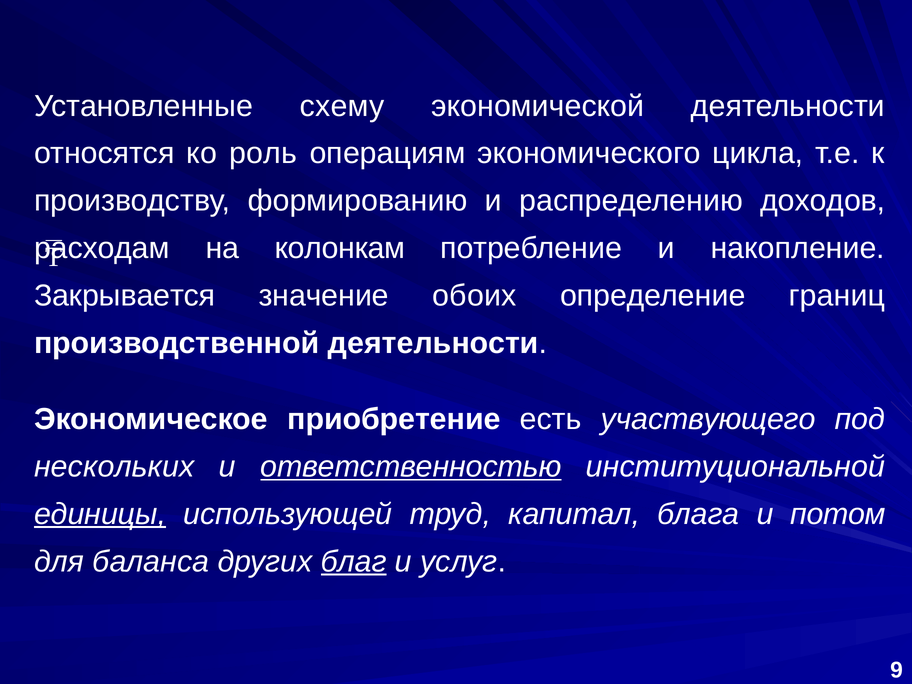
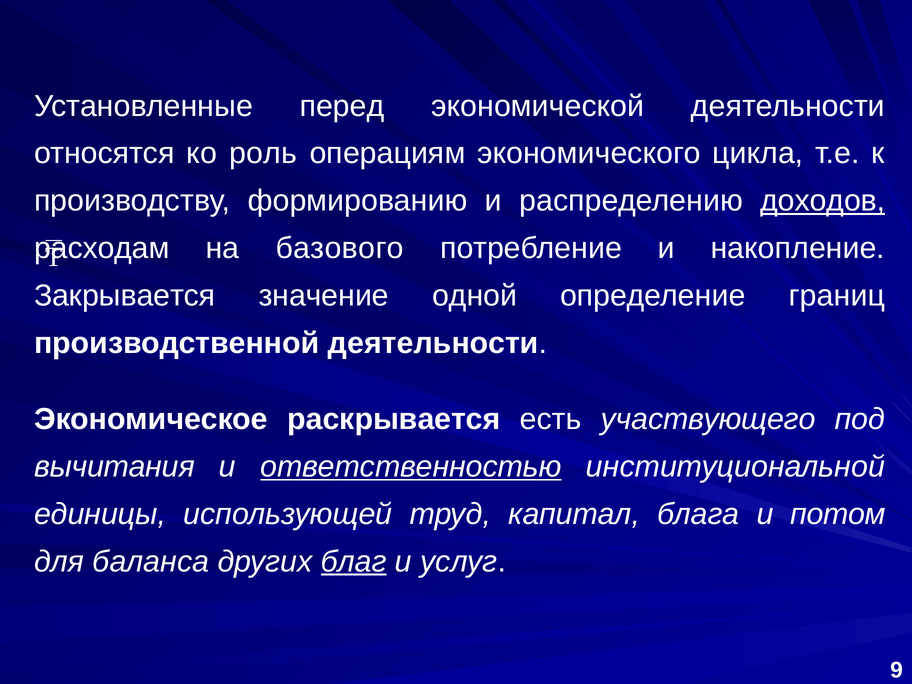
схему: схему -> перед
доходов underline: none -> present
колонкам: колонкам -> базового
обоих: обоих -> одной
приобретение: приобретение -> раскрывается
нескольких: нескольких -> вычитания
единицы underline: present -> none
